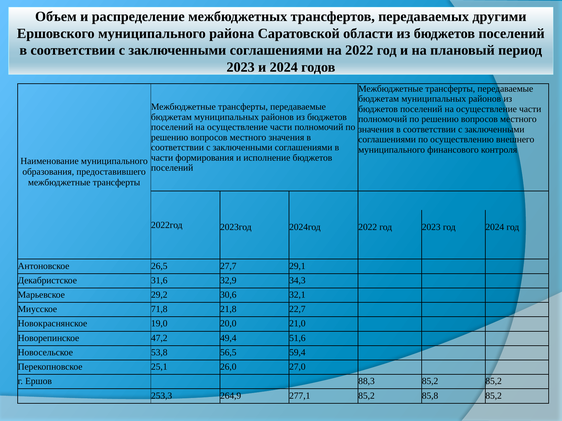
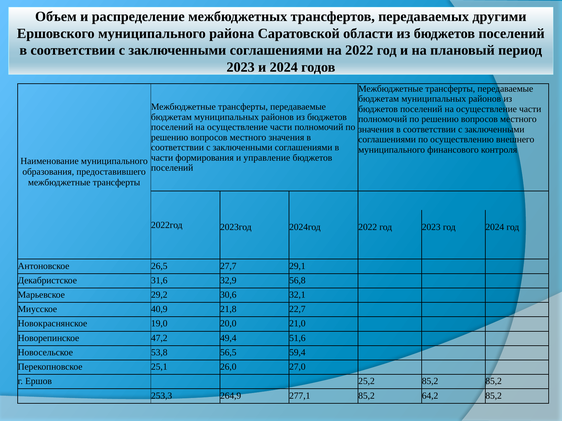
исполнение: исполнение -> управление
34,3: 34,3 -> 56,8
71,8: 71,8 -> 40,9
88,3: 88,3 -> 25,2
85,8: 85,8 -> 64,2
